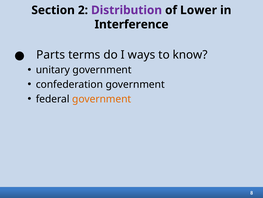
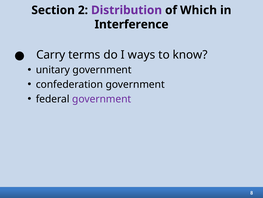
Lower: Lower -> Which
Parts: Parts -> Carry
government at (102, 99) colour: orange -> purple
